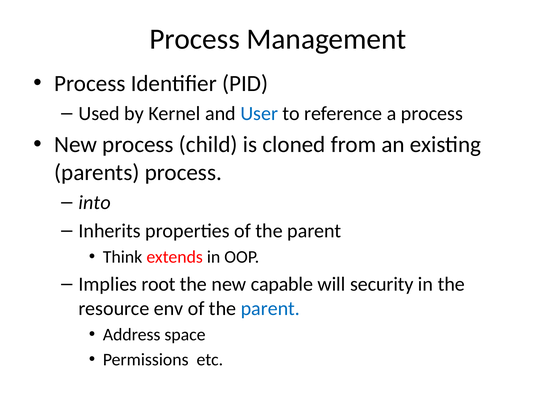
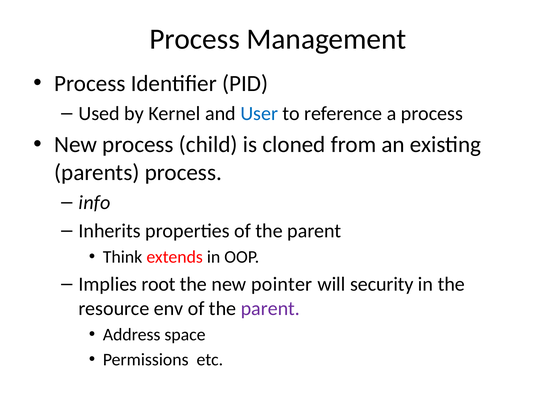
into: into -> info
capable: capable -> pointer
parent at (270, 308) colour: blue -> purple
